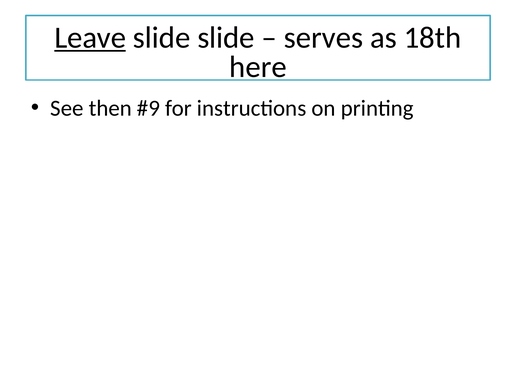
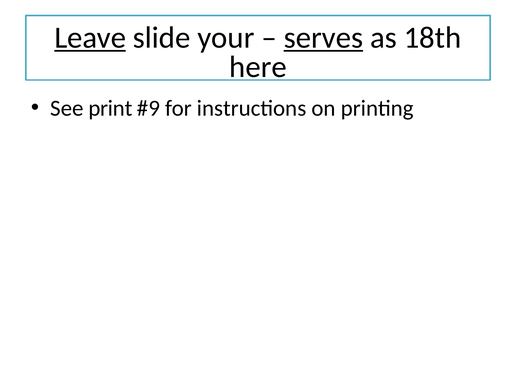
slide slide: slide -> your
serves underline: none -> present
then: then -> print
